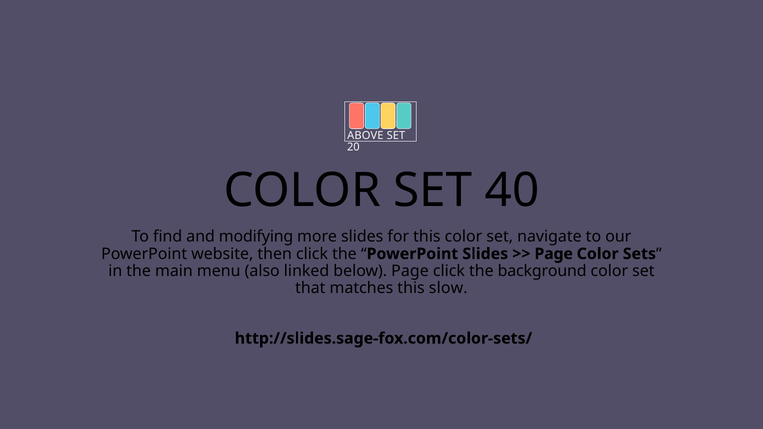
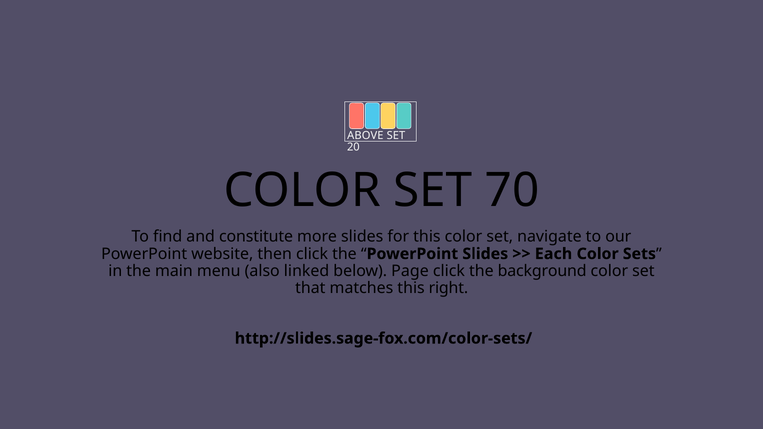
40: 40 -> 70
modifying: modifying -> constitute
Page at (554, 254): Page -> Each
slow: slow -> right
